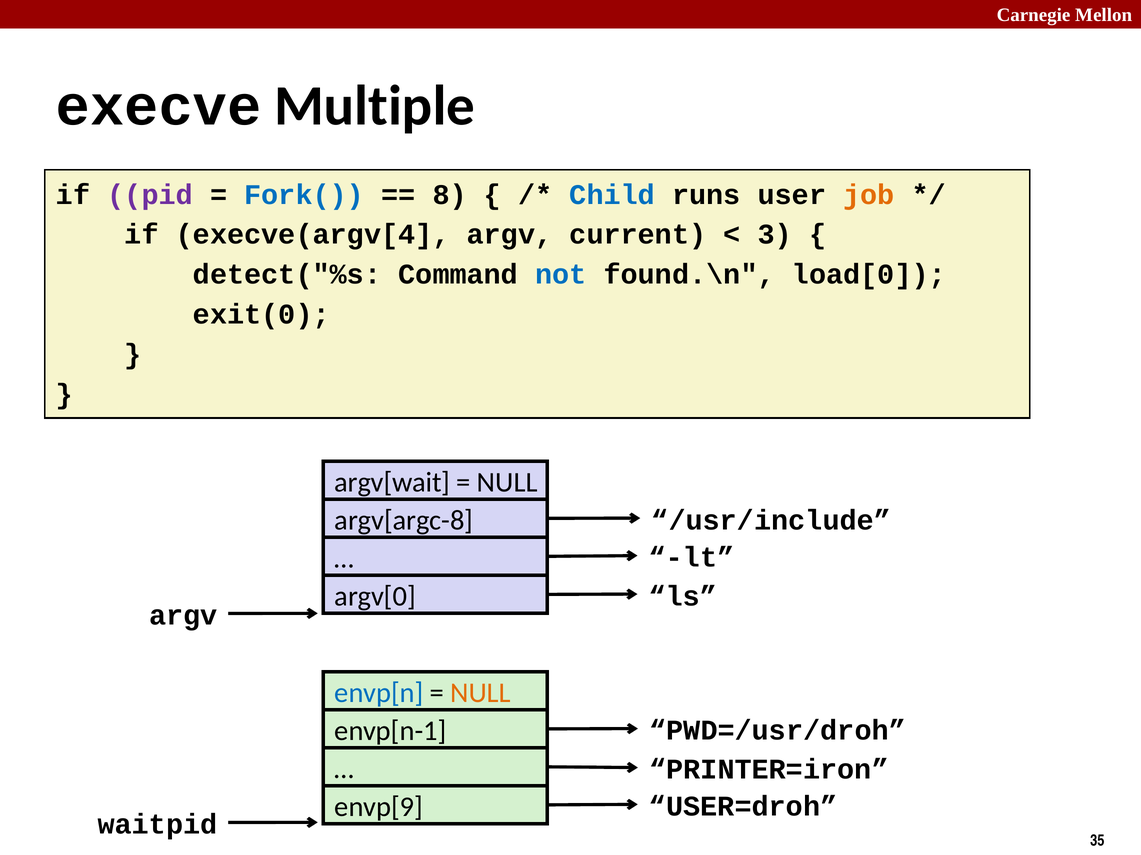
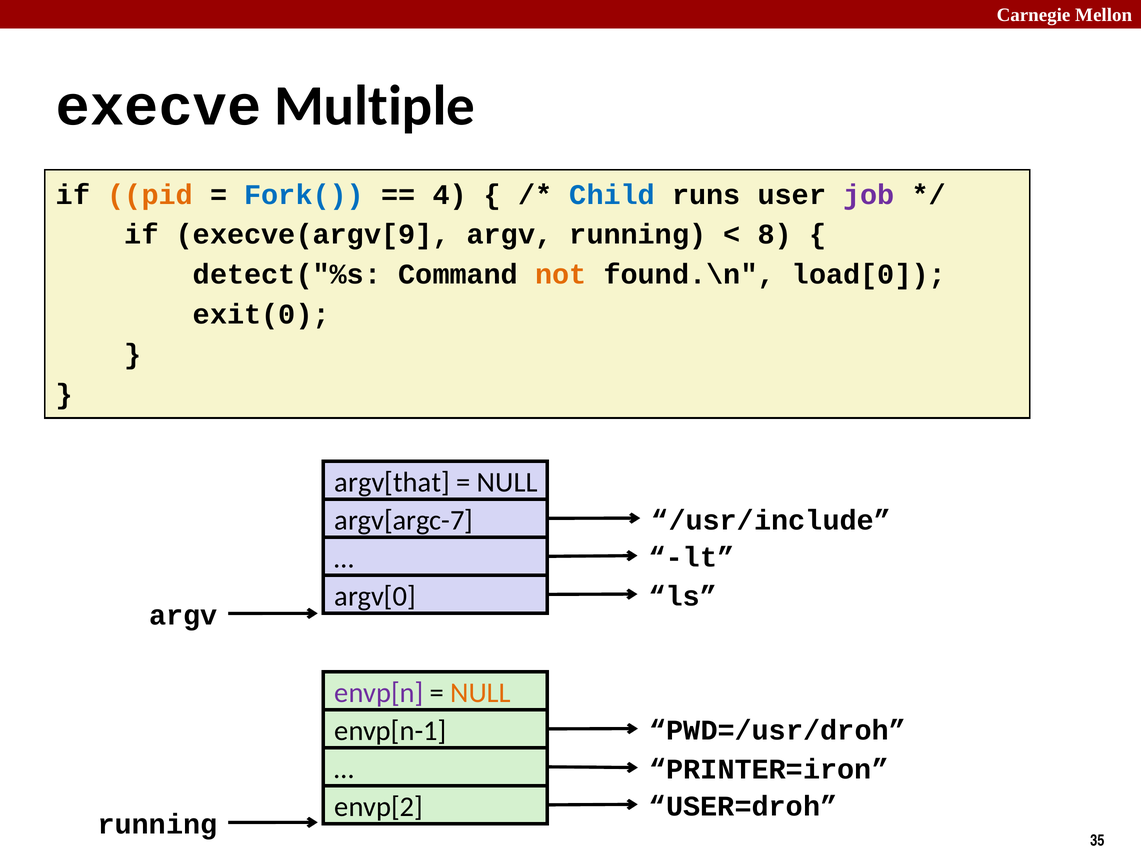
pid colour: purple -> orange
8: 8 -> 4
job colour: orange -> purple
execve(argv[4: execve(argv[4 -> execve(argv[9
argv current: current -> running
3: 3 -> 8
not colour: blue -> orange
argv[wait: argv[wait -> argv[that
argv[argc-8: argv[argc-8 -> argv[argc-7
envp[n colour: blue -> purple
envp[9: envp[9 -> envp[2
waitpid at (157, 825): waitpid -> running
